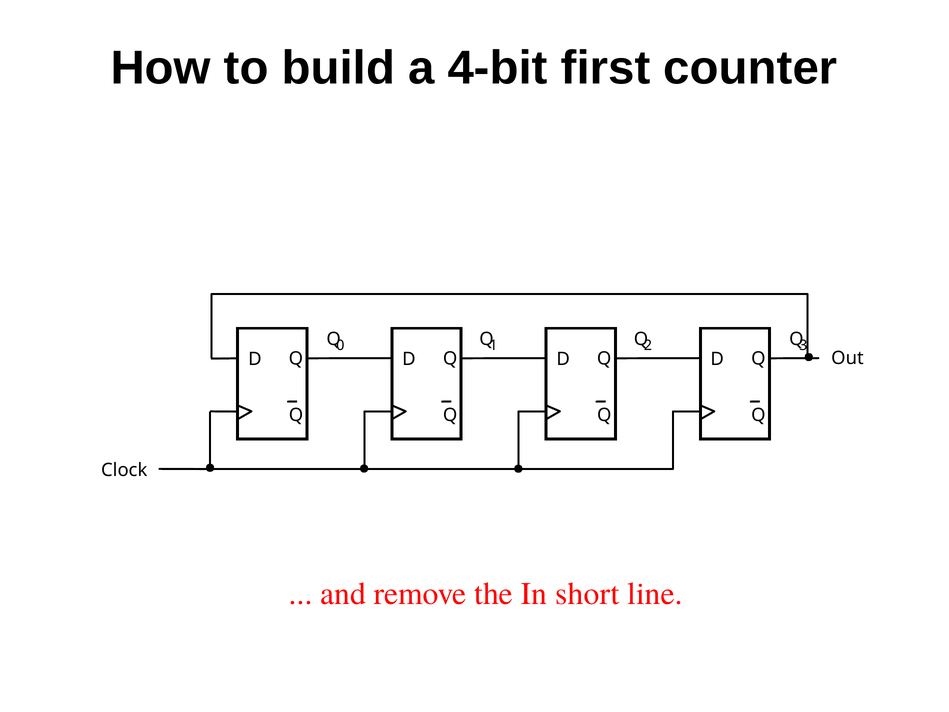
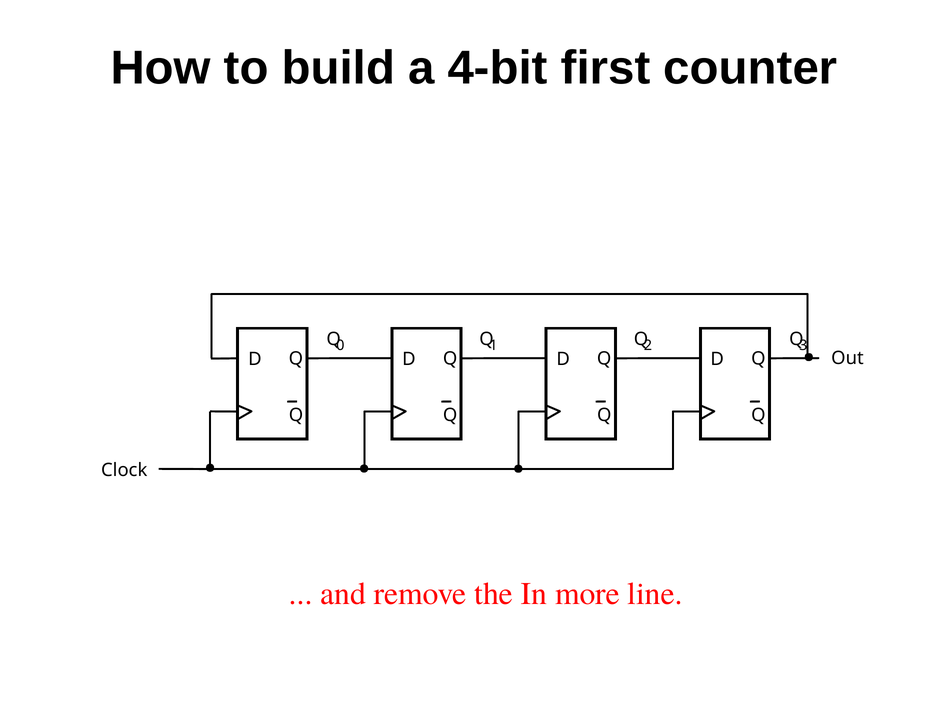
short: short -> more
